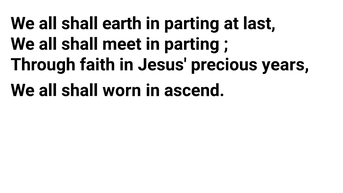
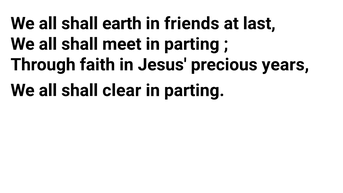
parting at (192, 23): parting -> friends
worn: worn -> clear
ascend at (194, 90): ascend -> parting
